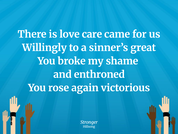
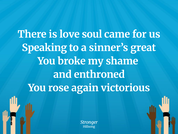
care: care -> soul
Willingly: Willingly -> Speaking
